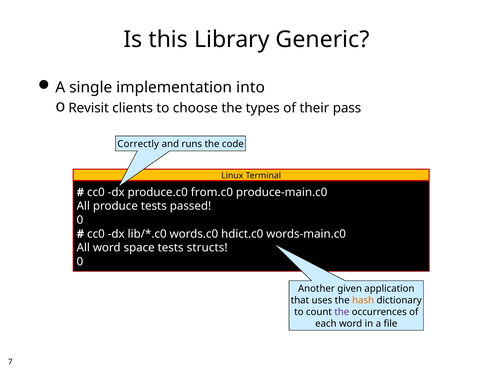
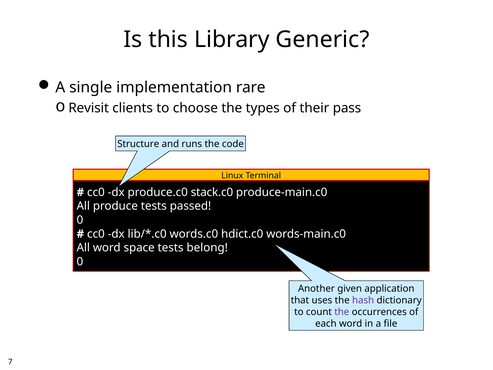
into: into -> rare
Correctly: Correctly -> Structure
from.c0: from.c0 -> stack.c0
structs: structs -> belong
hash colour: orange -> purple
